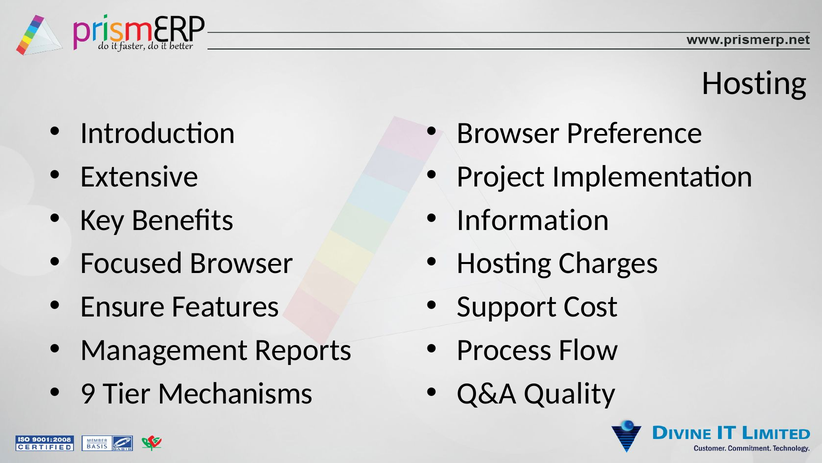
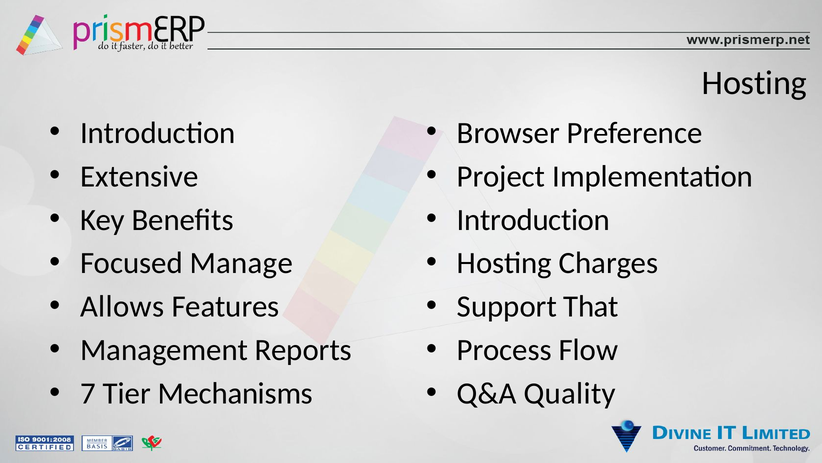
Information at (533, 220): Information -> Introduction
Focused Browser: Browser -> Manage
Ensure: Ensure -> Allows
Cost: Cost -> That
9: 9 -> 7
